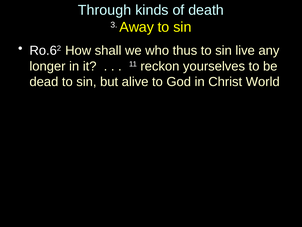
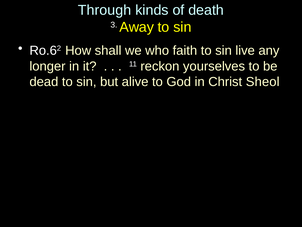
thus: thus -> faith
World: World -> Sheol
